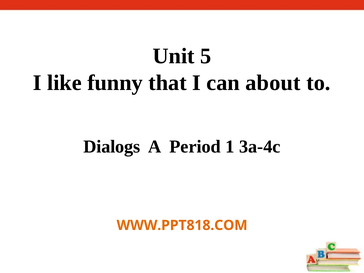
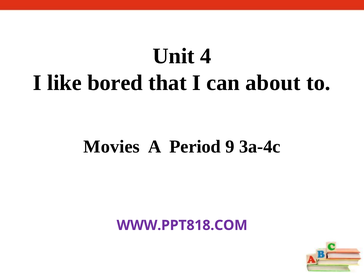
5: 5 -> 4
funny: funny -> bored
Dialogs: Dialogs -> Movies
1: 1 -> 9
WWW.PPT818.COM colour: orange -> purple
